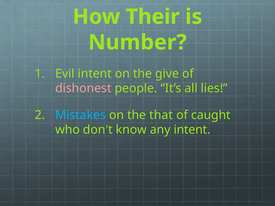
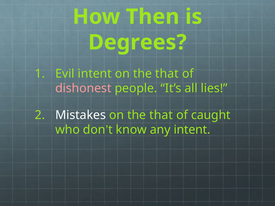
Their: Their -> Then
Number: Number -> Degrees
intent on the give: give -> that
Mistakes colour: light blue -> white
